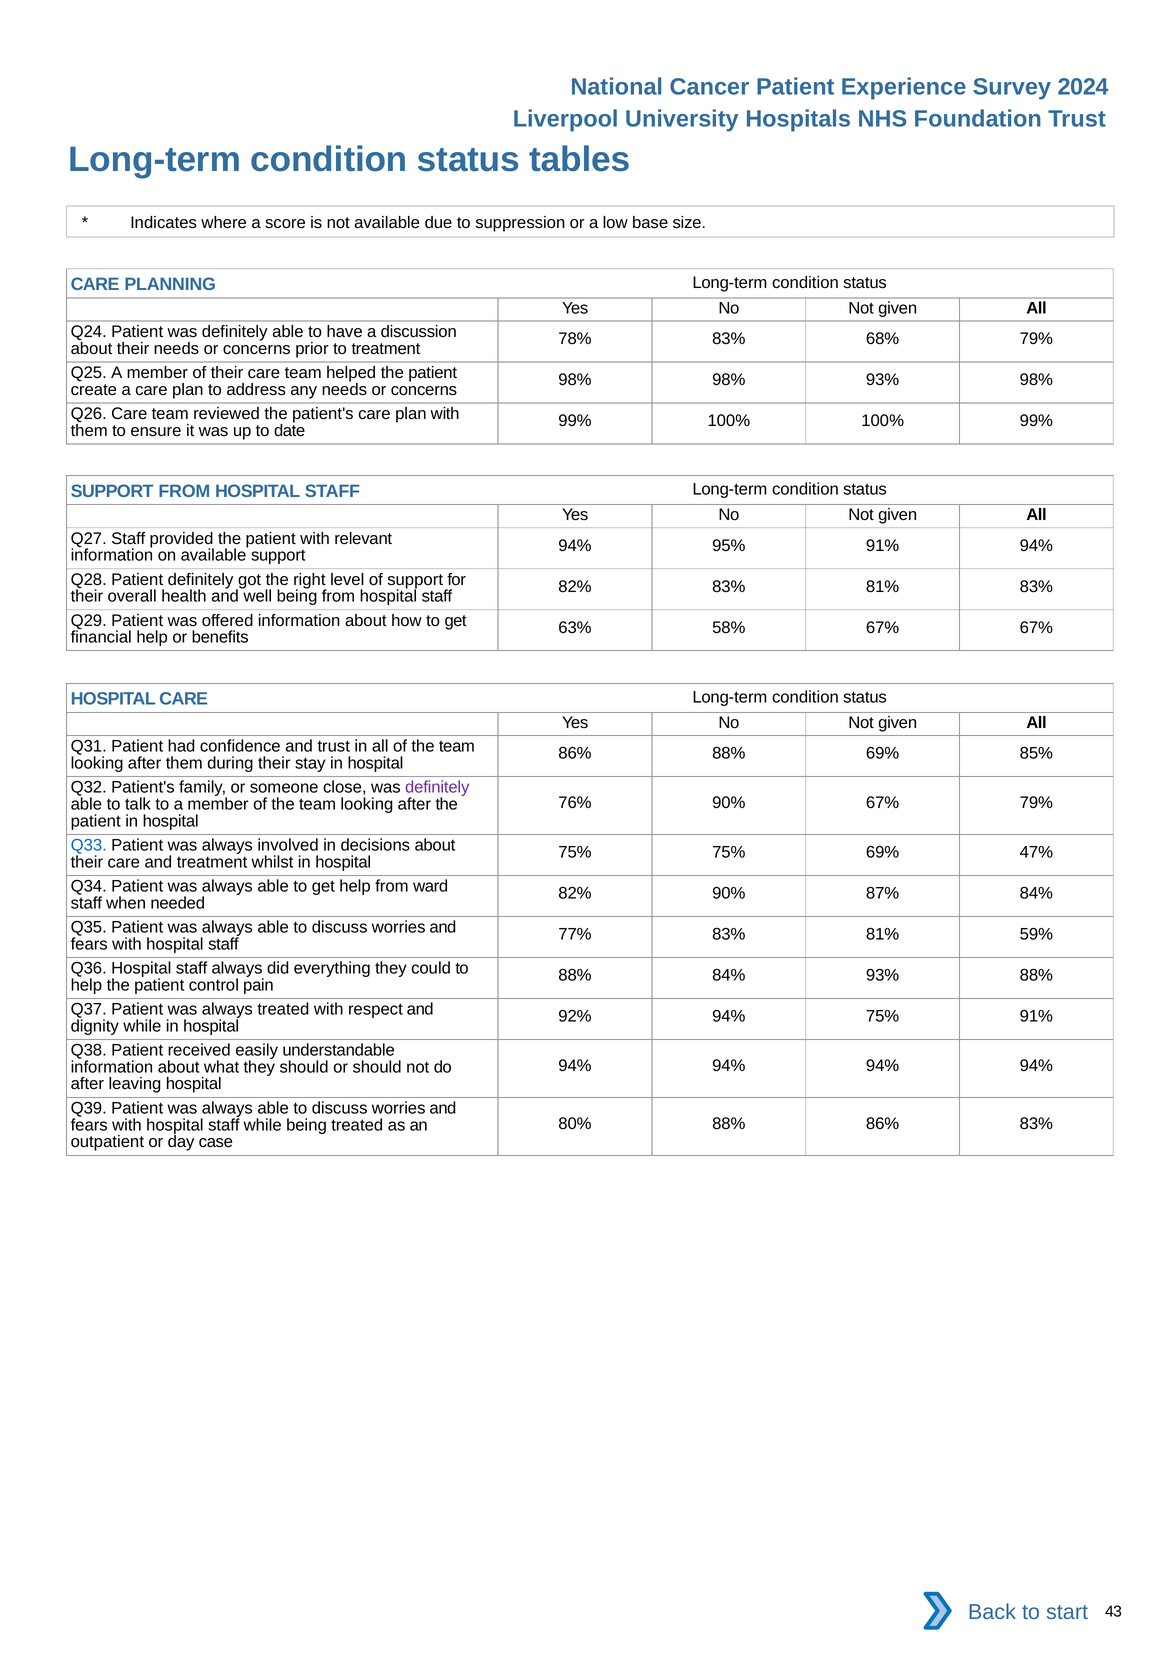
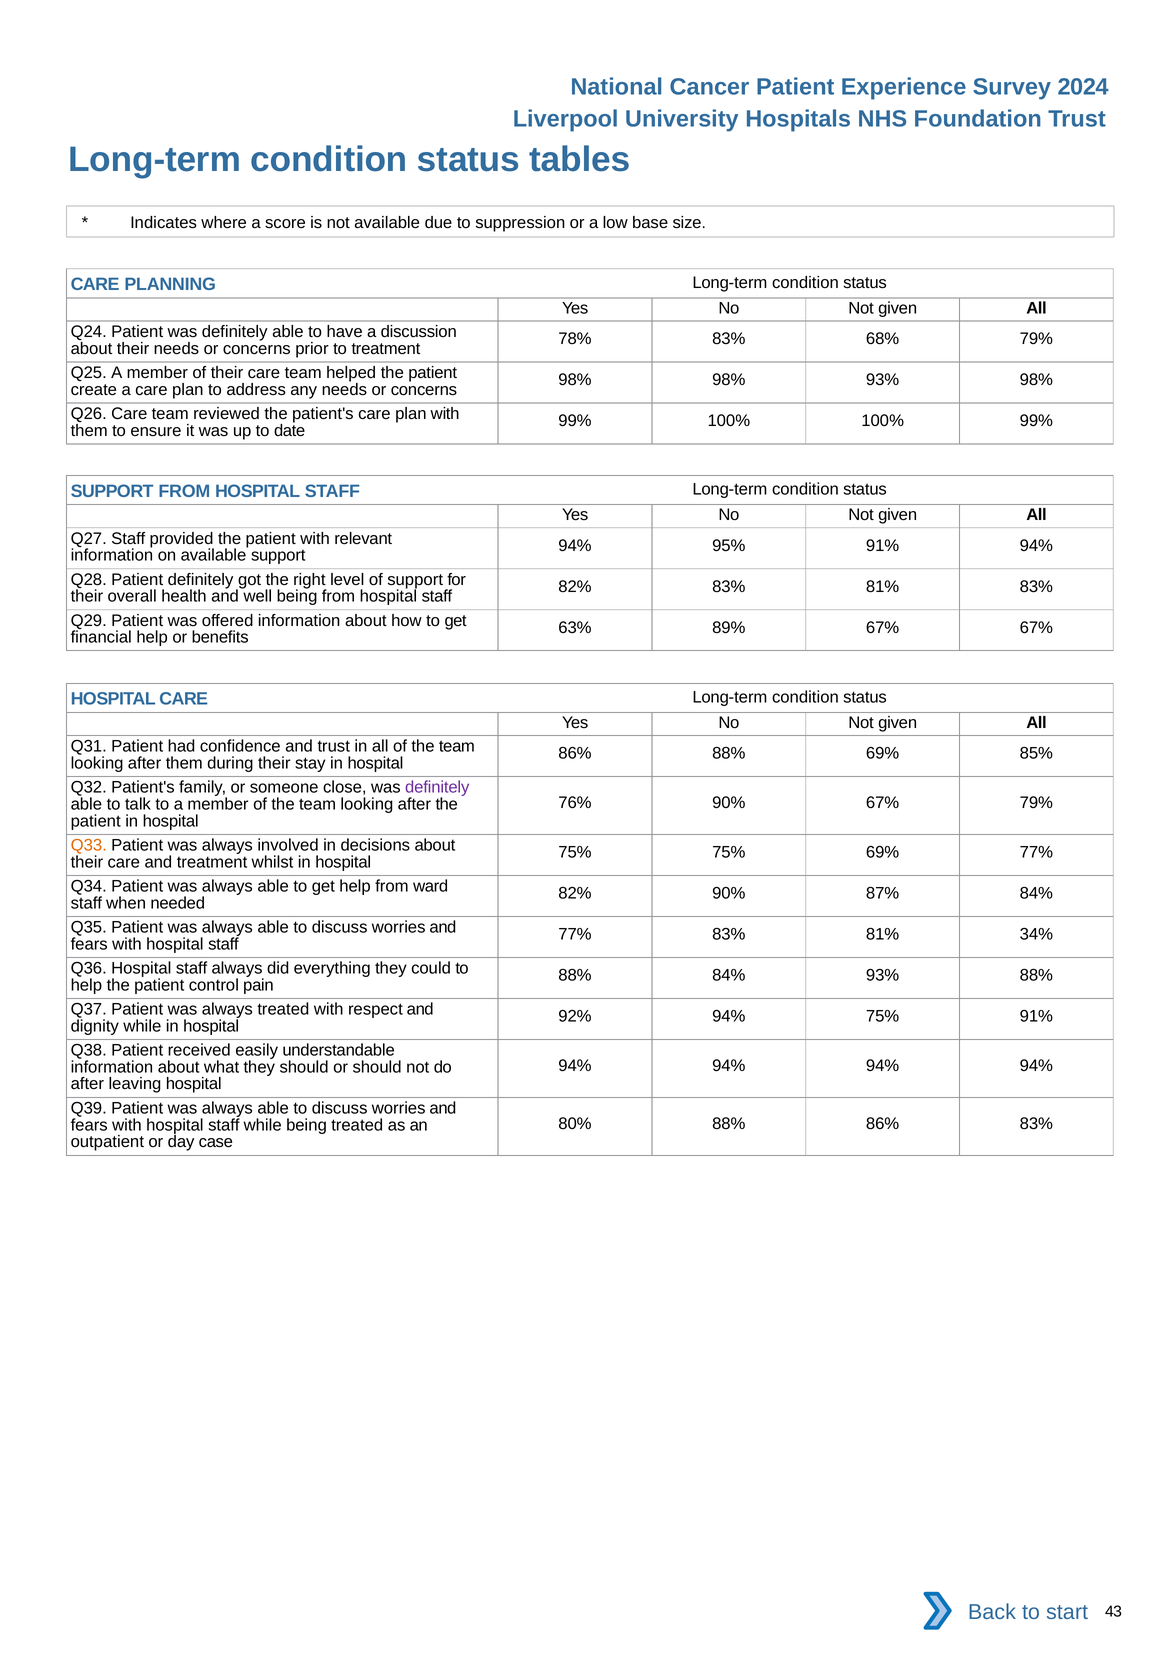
58%: 58% -> 89%
Q33 colour: blue -> orange
69% 47%: 47% -> 77%
59%: 59% -> 34%
